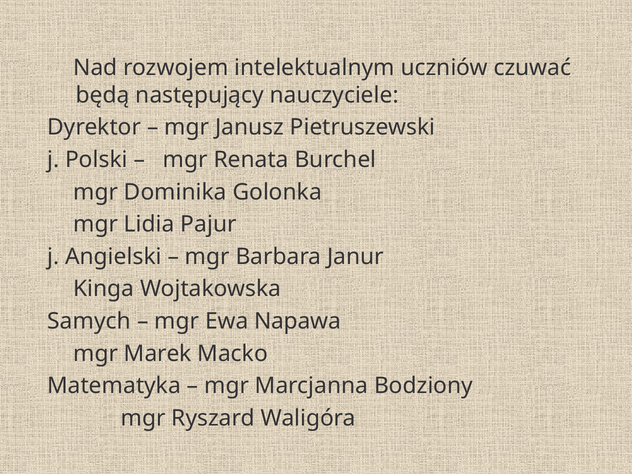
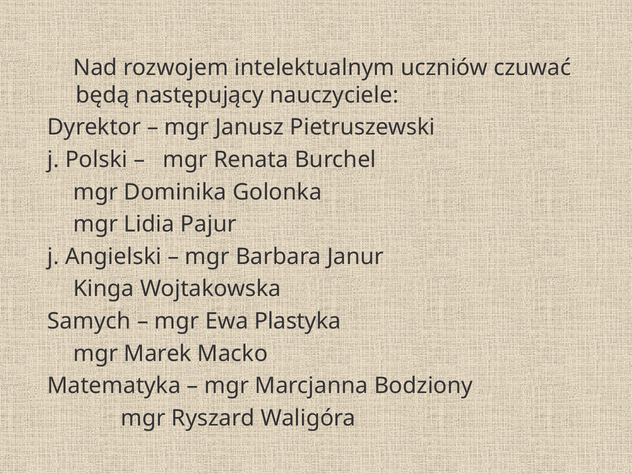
Napawa: Napawa -> Plastyka
